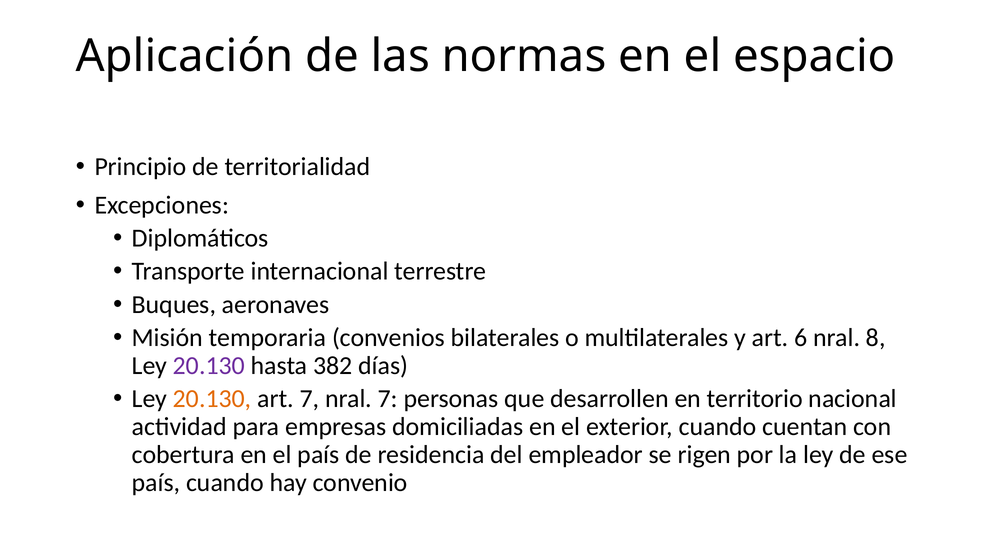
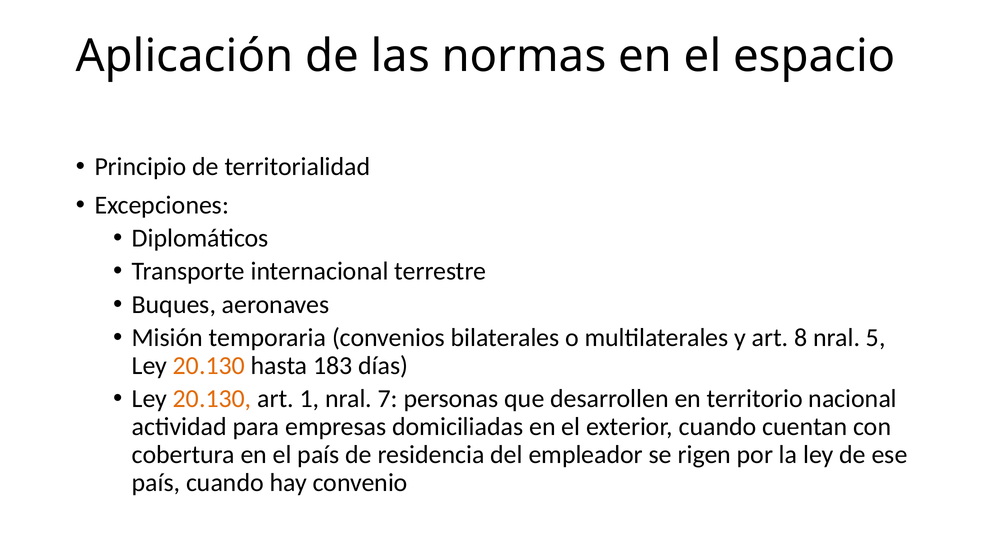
6: 6 -> 8
8: 8 -> 5
20.130 at (209, 365) colour: purple -> orange
382: 382 -> 183
art 7: 7 -> 1
